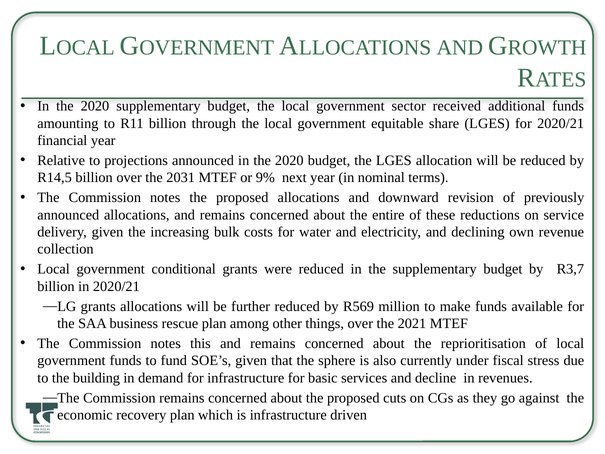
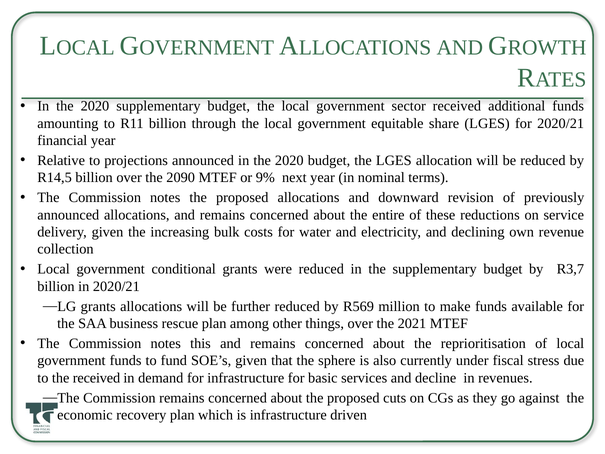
2031: 2031 -> 2090
the building: building -> received
